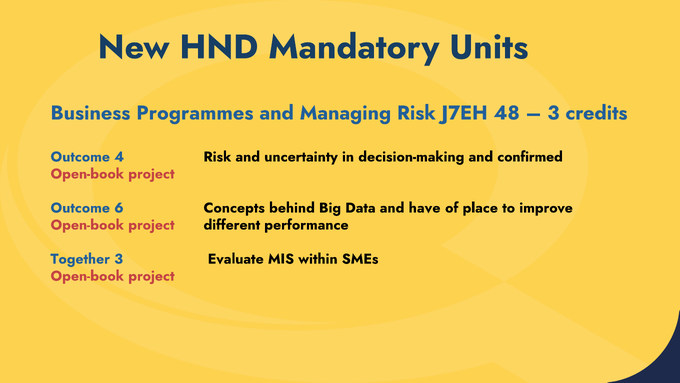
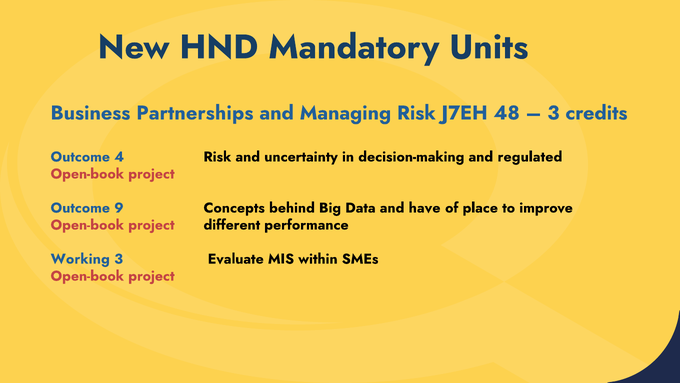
Programmes: Programmes -> Partnerships
confirmed: confirmed -> regulated
6: 6 -> 9
Together: Together -> Working
